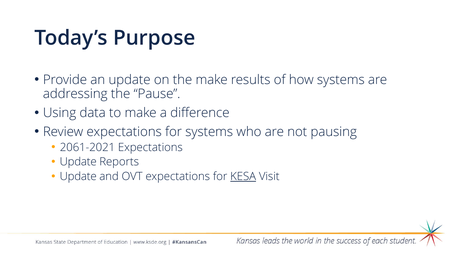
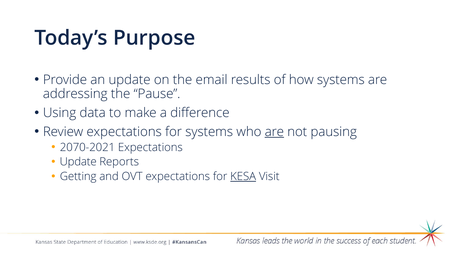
the make: make -> email
are at (274, 132) underline: none -> present
2061-2021: 2061-2021 -> 2070-2021
Update at (78, 177): Update -> Getting
